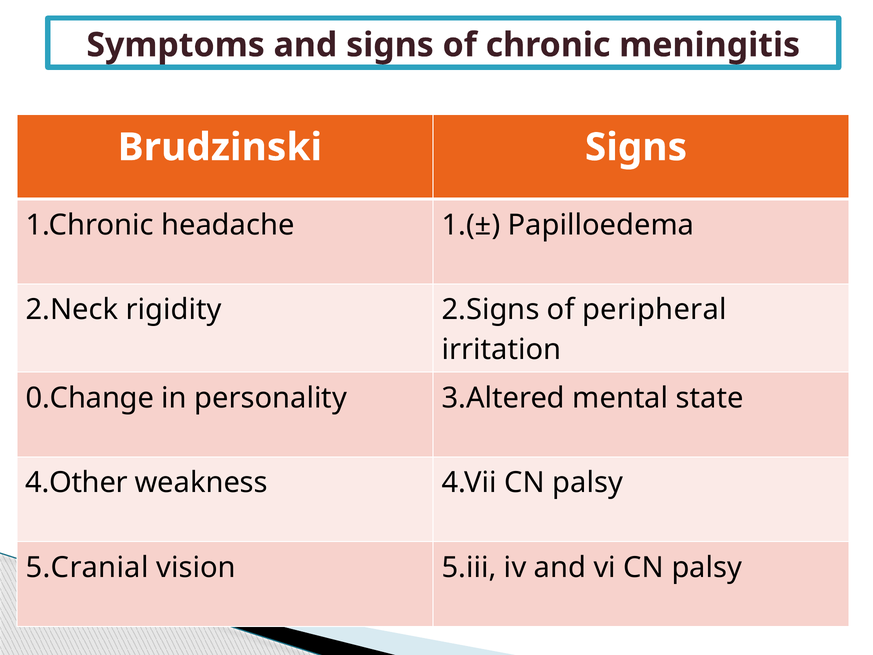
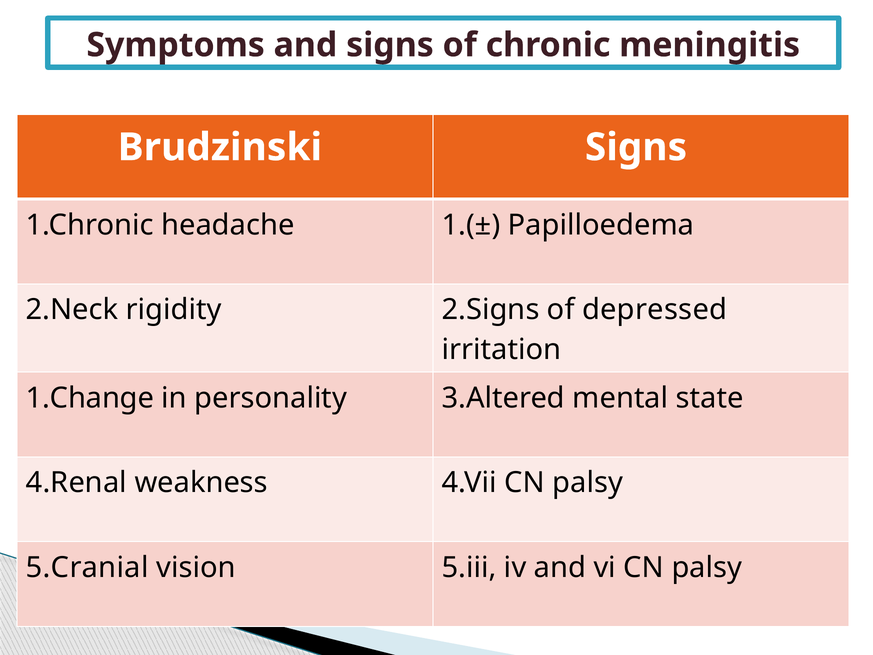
peripheral: peripheral -> depressed
0.Change: 0.Change -> 1.Change
4.Other: 4.Other -> 4.Renal
